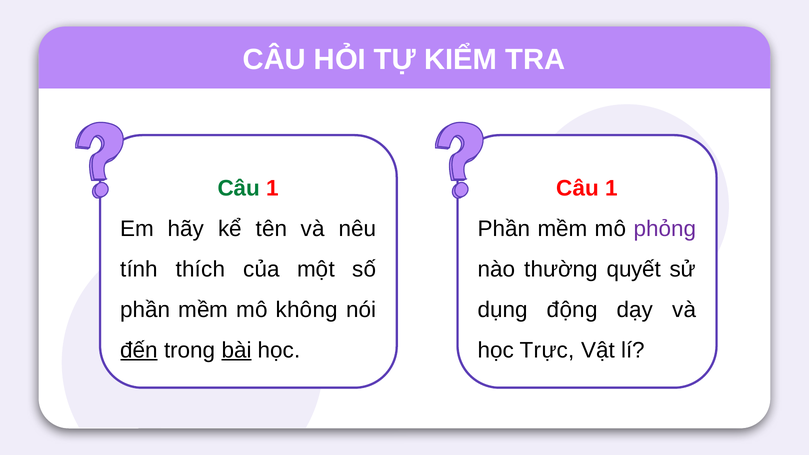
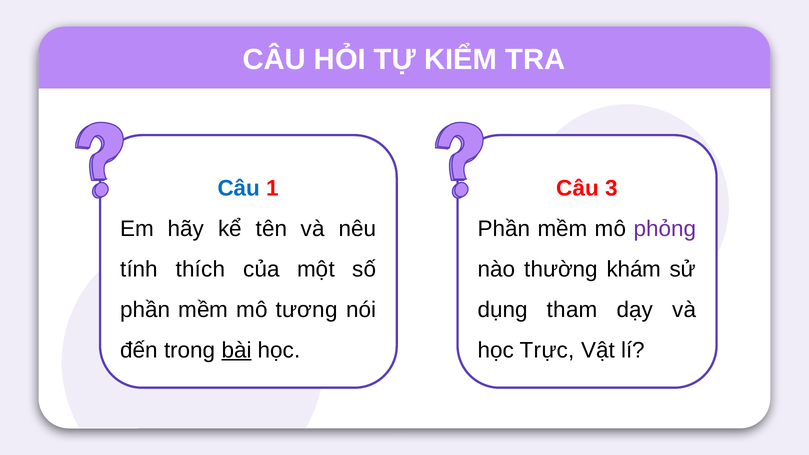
Câu at (239, 188) colour: green -> blue
1 at (611, 188): 1 -> 3
quyết: quyết -> khám
không: không -> tương
động: động -> tham
đến underline: present -> none
